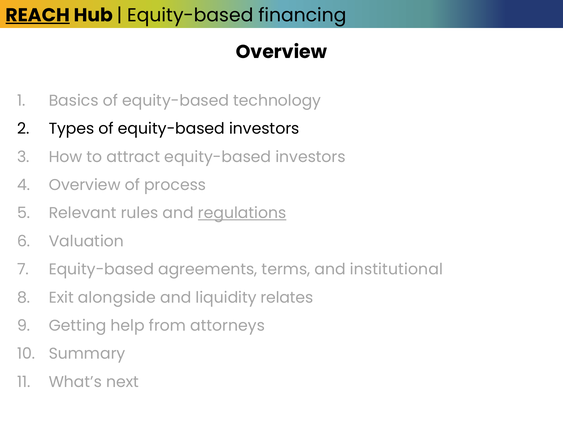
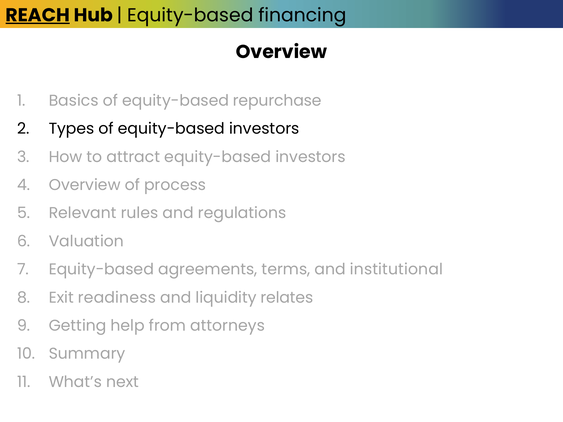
technology: technology -> repurchase
regulations underline: present -> none
alongside: alongside -> readiness
